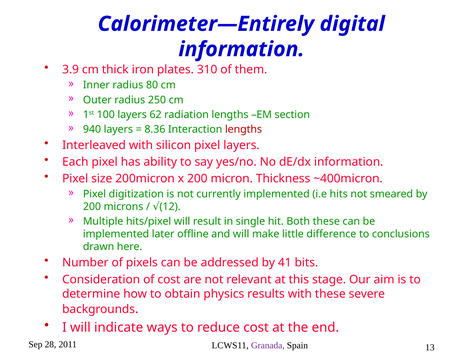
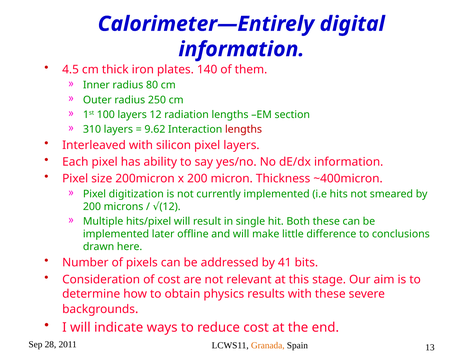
3.9: 3.9 -> 4.5
310: 310 -> 140
layers 62: 62 -> 12
940: 940 -> 310
8.36: 8.36 -> 9.62
Granada colour: purple -> orange
